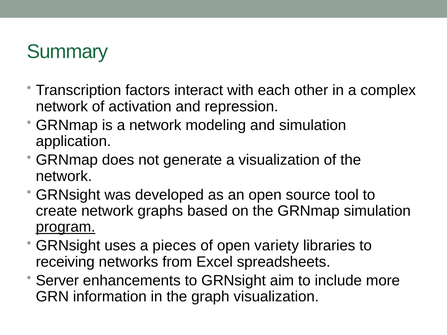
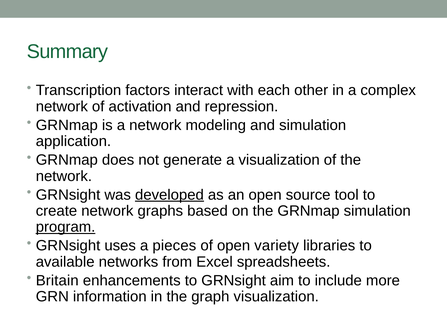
developed underline: none -> present
receiving: receiving -> available
Server: Server -> Britain
